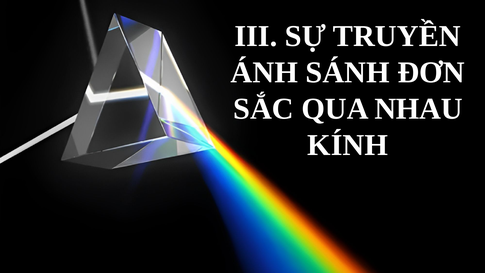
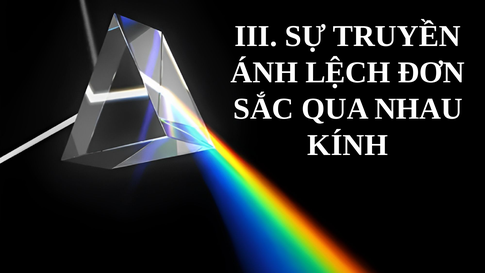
SÁNH: SÁNH -> LỆCH
